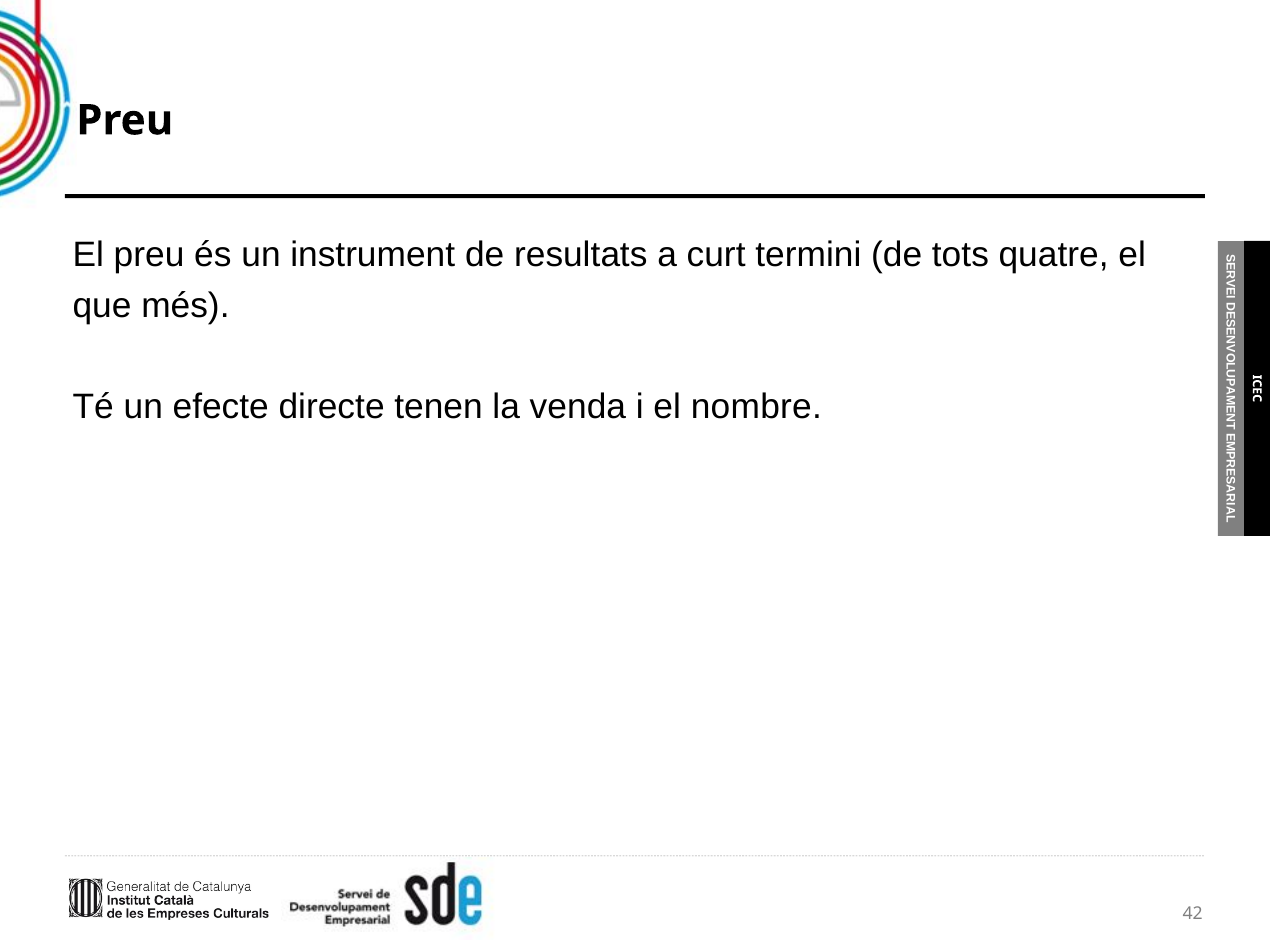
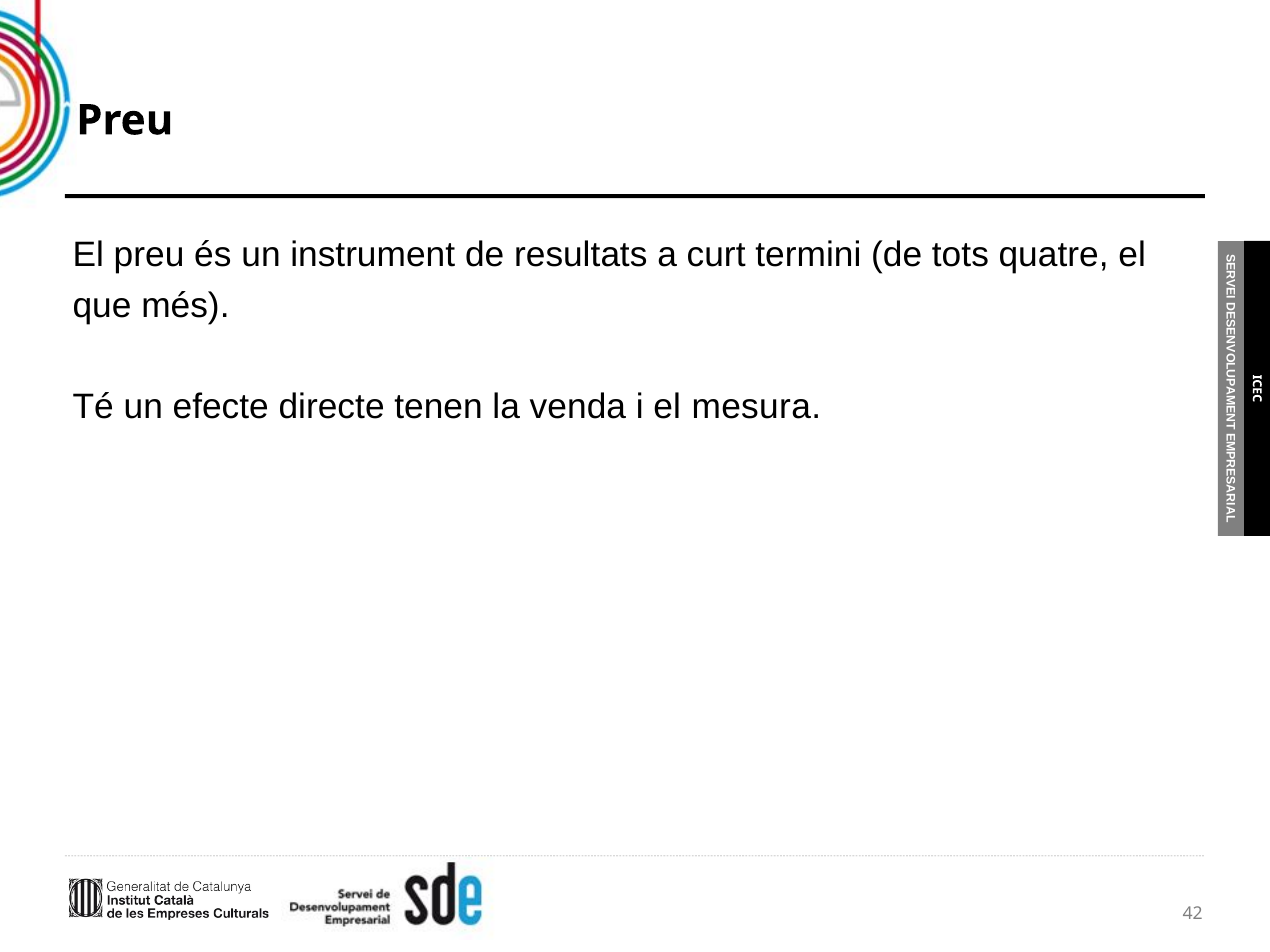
nombre: nombre -> mesura
